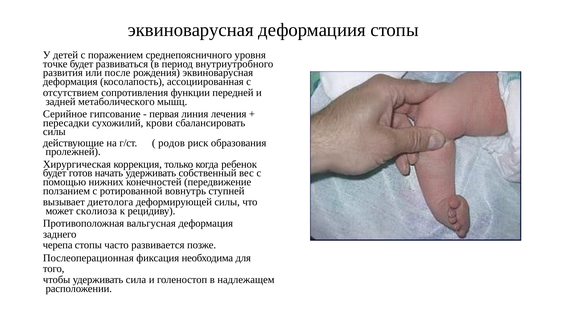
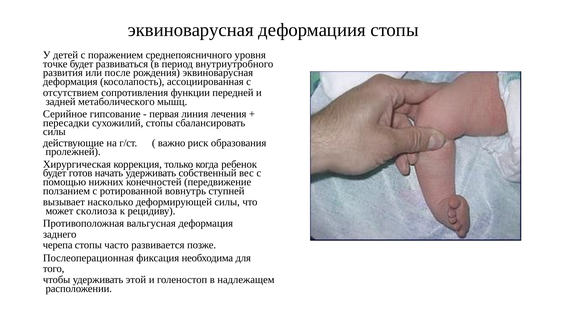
сухожилий крови: крови -> стопы
родов: родов -> важно
диетолога: диетолога -> насколько
сила: сила -> этой
